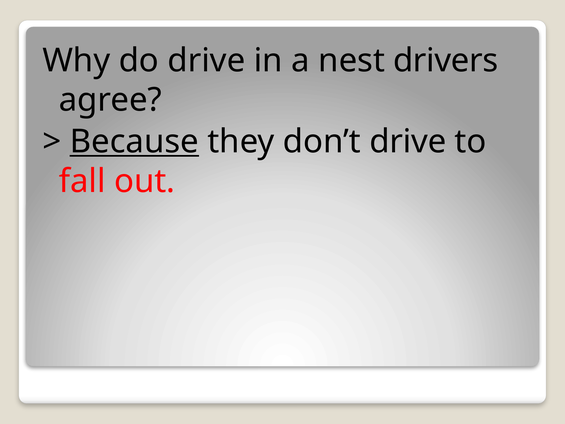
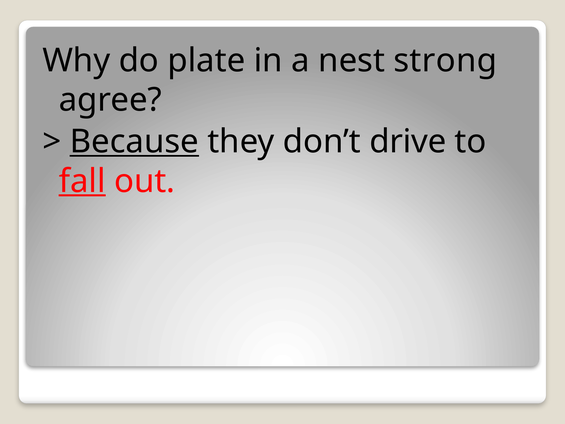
do drive: drive -> plate
drivers: drivers -> strong
fall underline: none -> present
